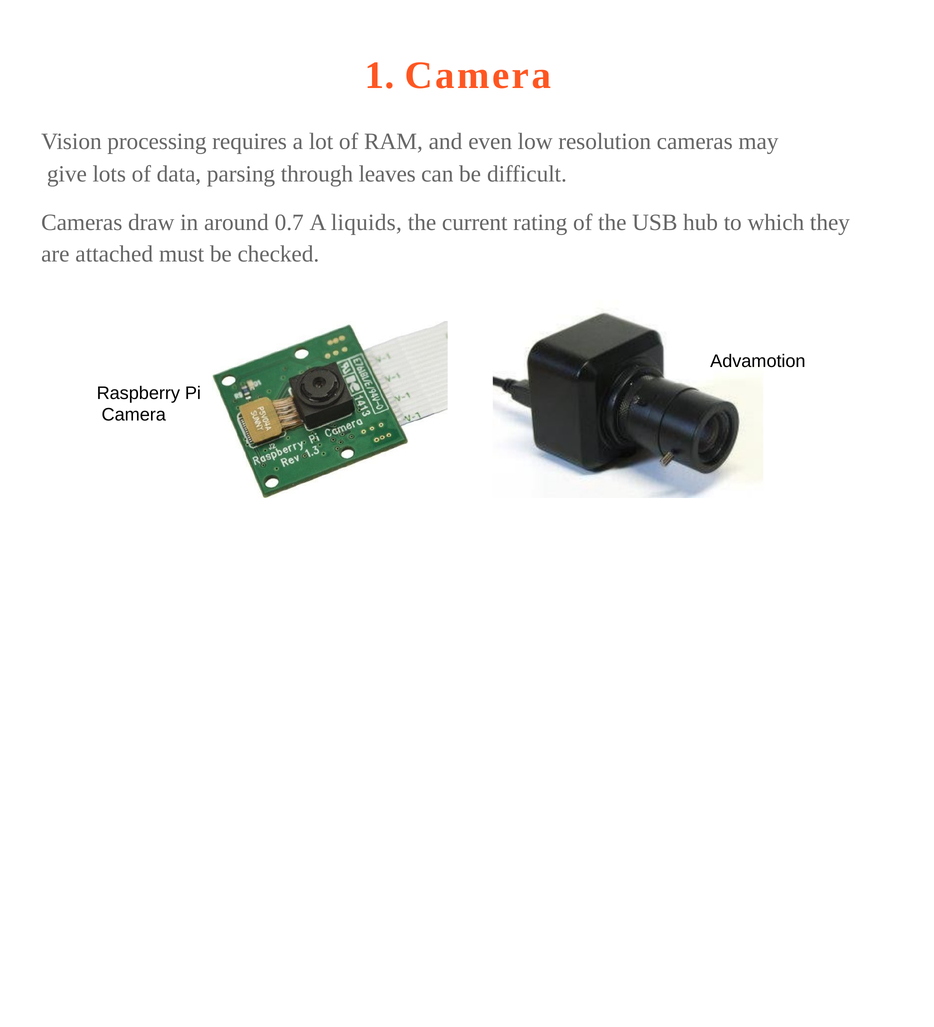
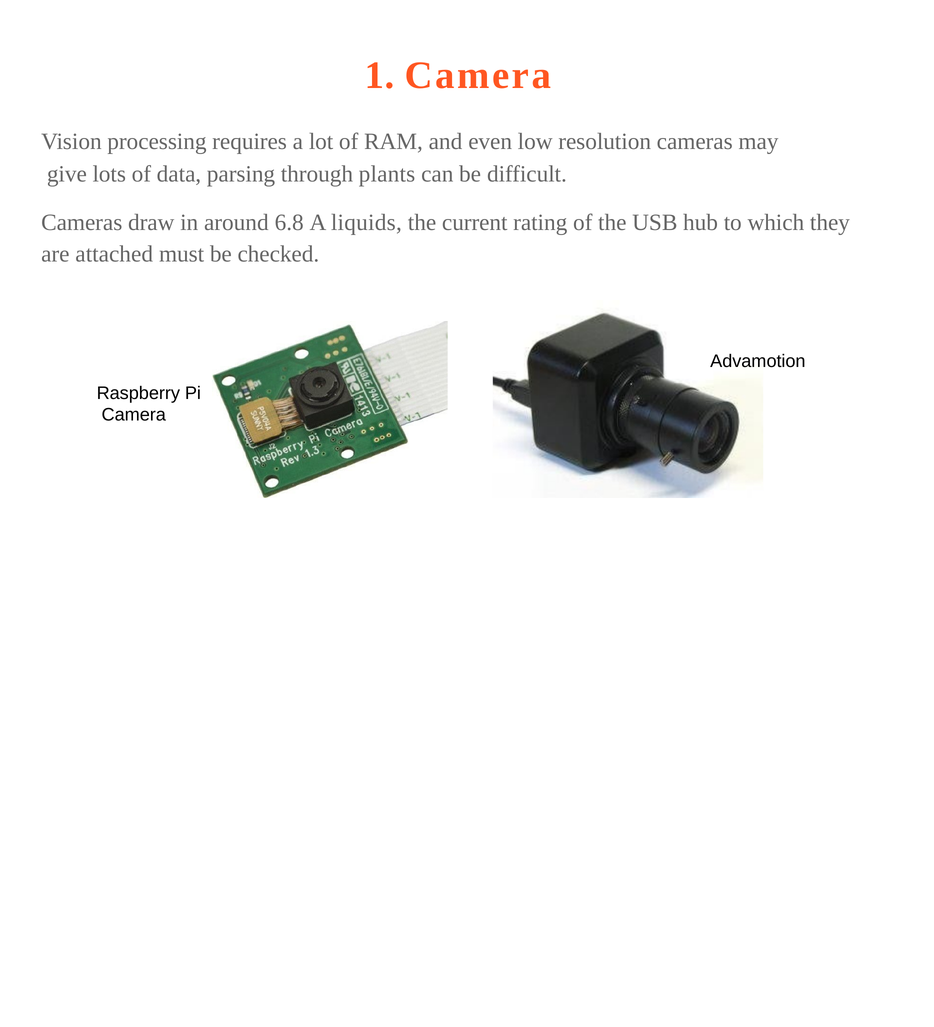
leaves: leaves -> plants
0.7: 0.7 -> 6.8
